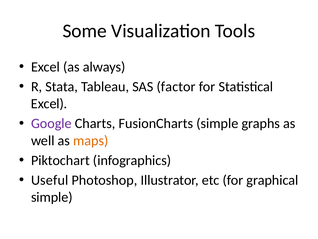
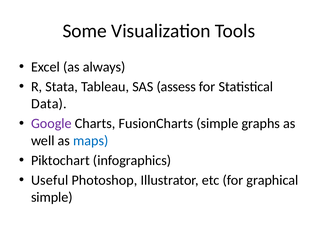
factor: factor -> assess
Excel at (49, 104): Excel -> Data
maps colour: orange -> blue
